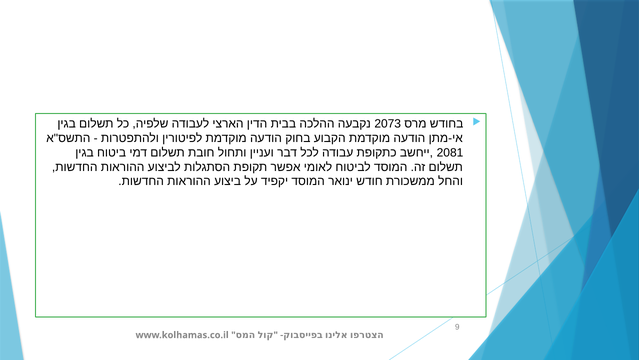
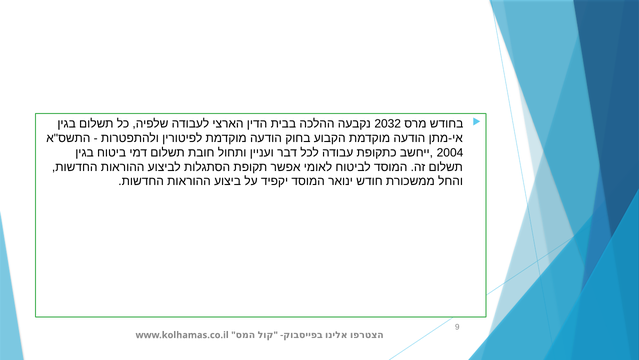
2073: 2073 -> 2032
2081: 2081 -> 2004
